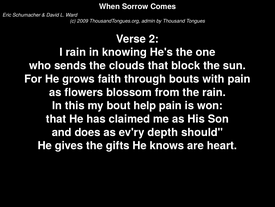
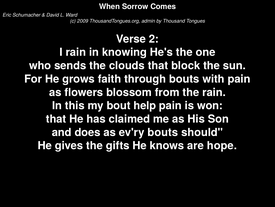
ev'ry depth: depth -> bouts
heart: heart -> hope
